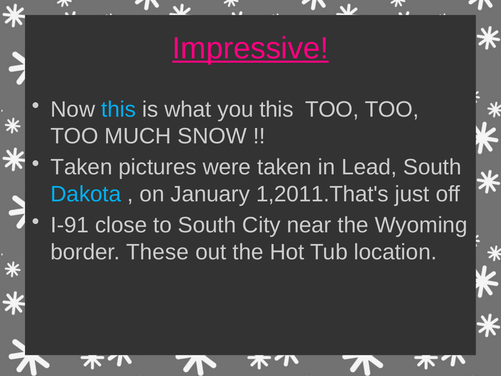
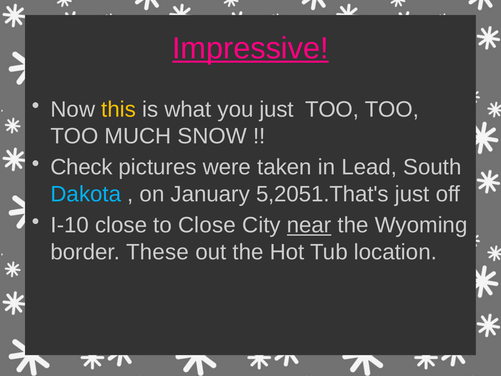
this at (119, 109) colour: light blue -> yellow
you this: this -> just
Taken at (81, 167): Taken -> Check
1,2011.That's: 1,2011.That's -> 5,2051.That's
I-91: I-91 -> I-10
to South: South -> Close
near underline: none -> present
